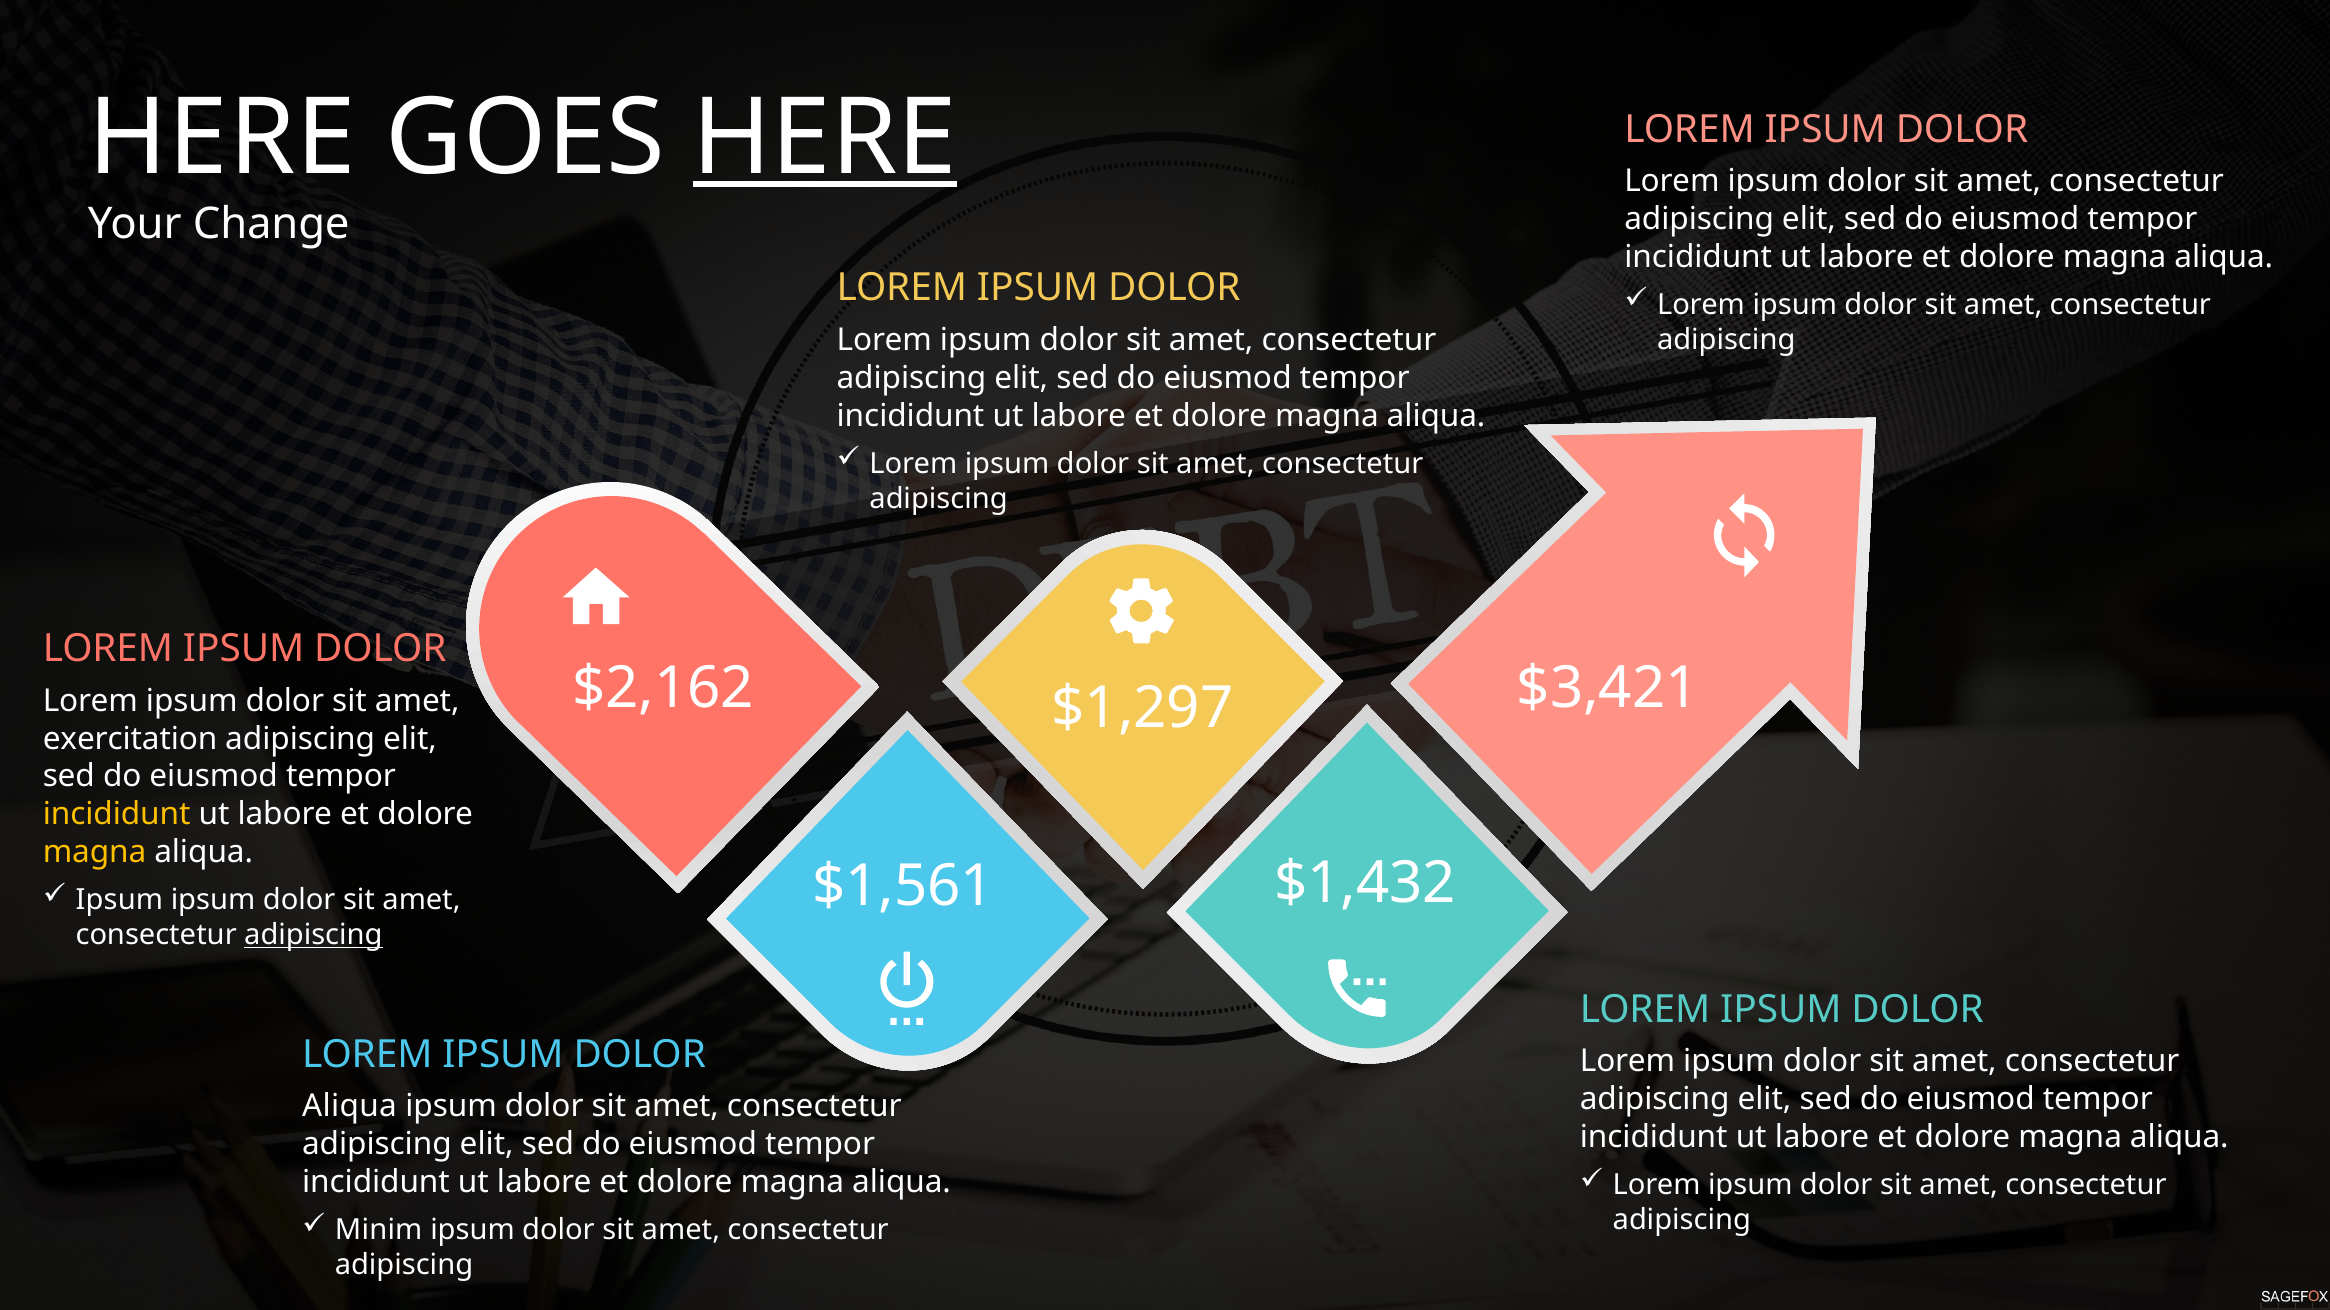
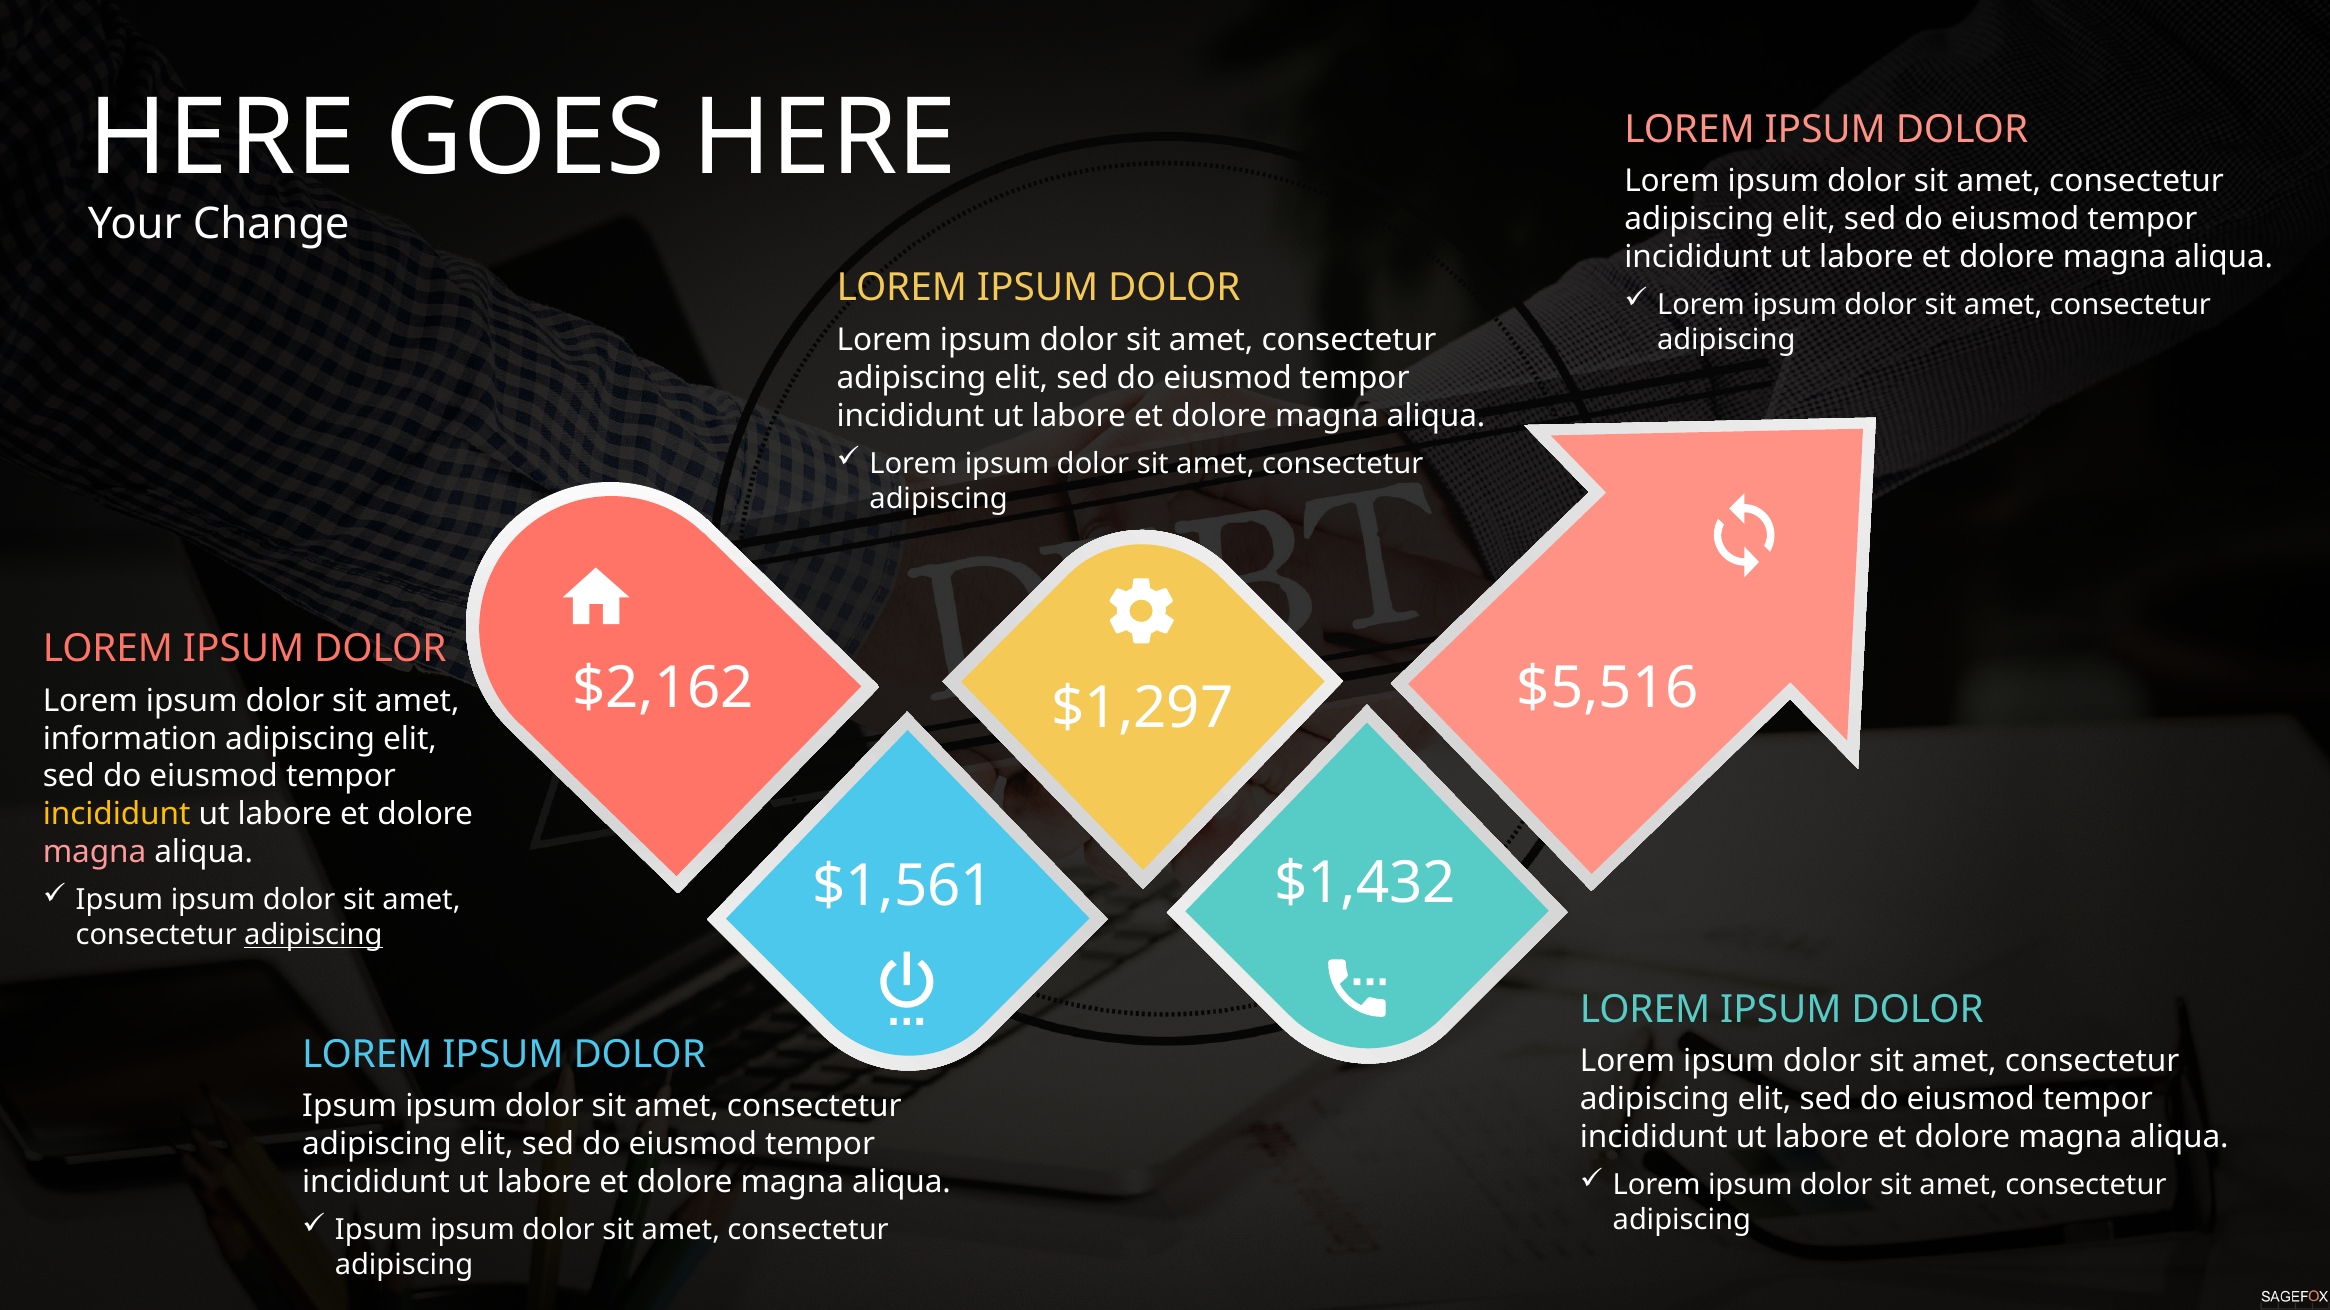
HERE at (825, 138) underline: present -> none
$3,421: $3,421 -> $5,516
exercitation: exercitation -> information
magna at (95, 853) colour: yellow -> pink
Aliqua at (350, 1107): Aliqua -> Ipsum
Minim at (379, 1231): Minim -> Ipsum
